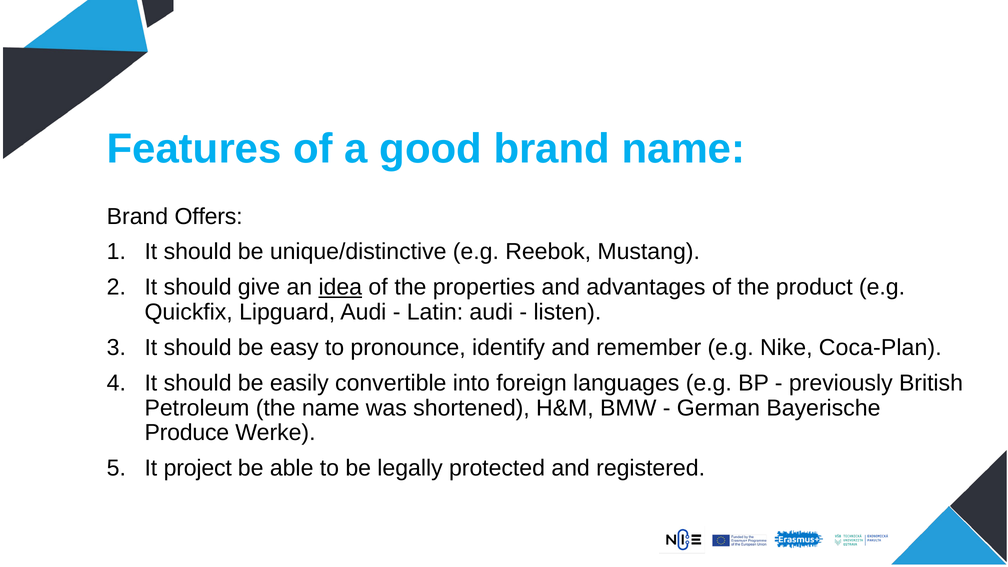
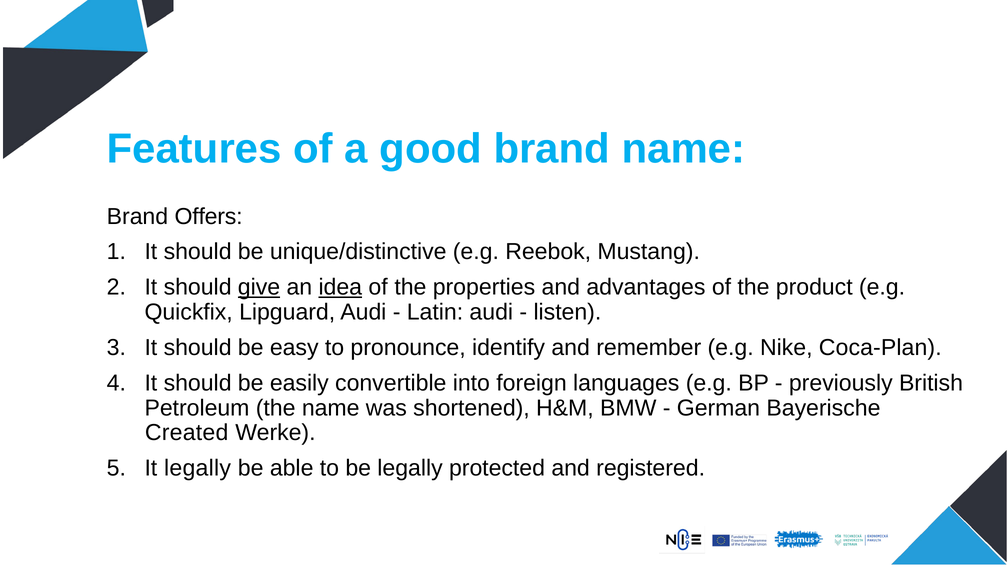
give underline: none -> present
Produce: Produce -> Created
It project: project -> legally
